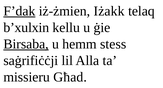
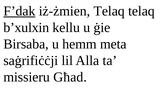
iż-żmien Iżakk: Iżakk -> Telaq
Birsaba underline: present -> none
stess: stess -> meta
